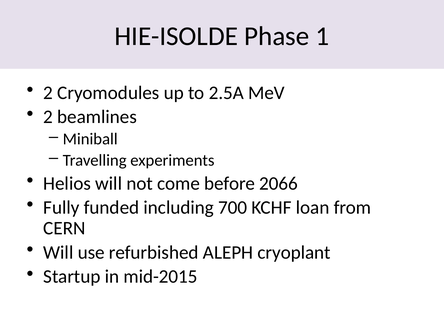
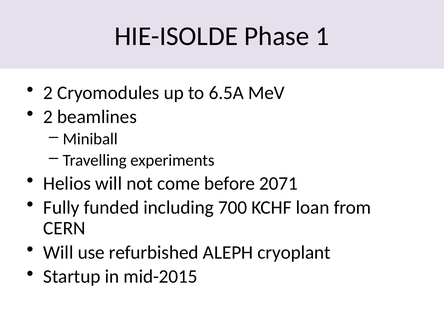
2.5A: 2.5A -> 6.5A
2066: 2066 -> 2071
